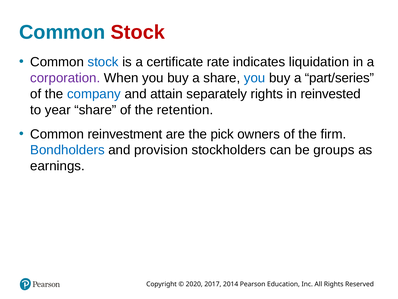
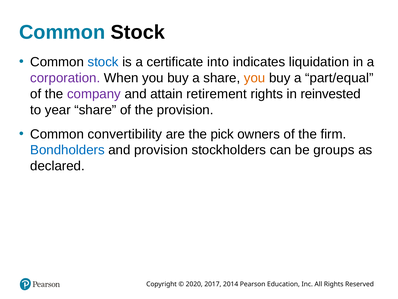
Stock at (138, 32) colour: red -> black
rate: rate -> into
you at (255, 78) colour: blue -> orange
part/series: part/series -> part/equal
company colour: blue -> purple
separately: separately -> retirement
the retention: retention -> provision
reinvestment: reinvestment -> convertibility
earnings: earnings -> declared
